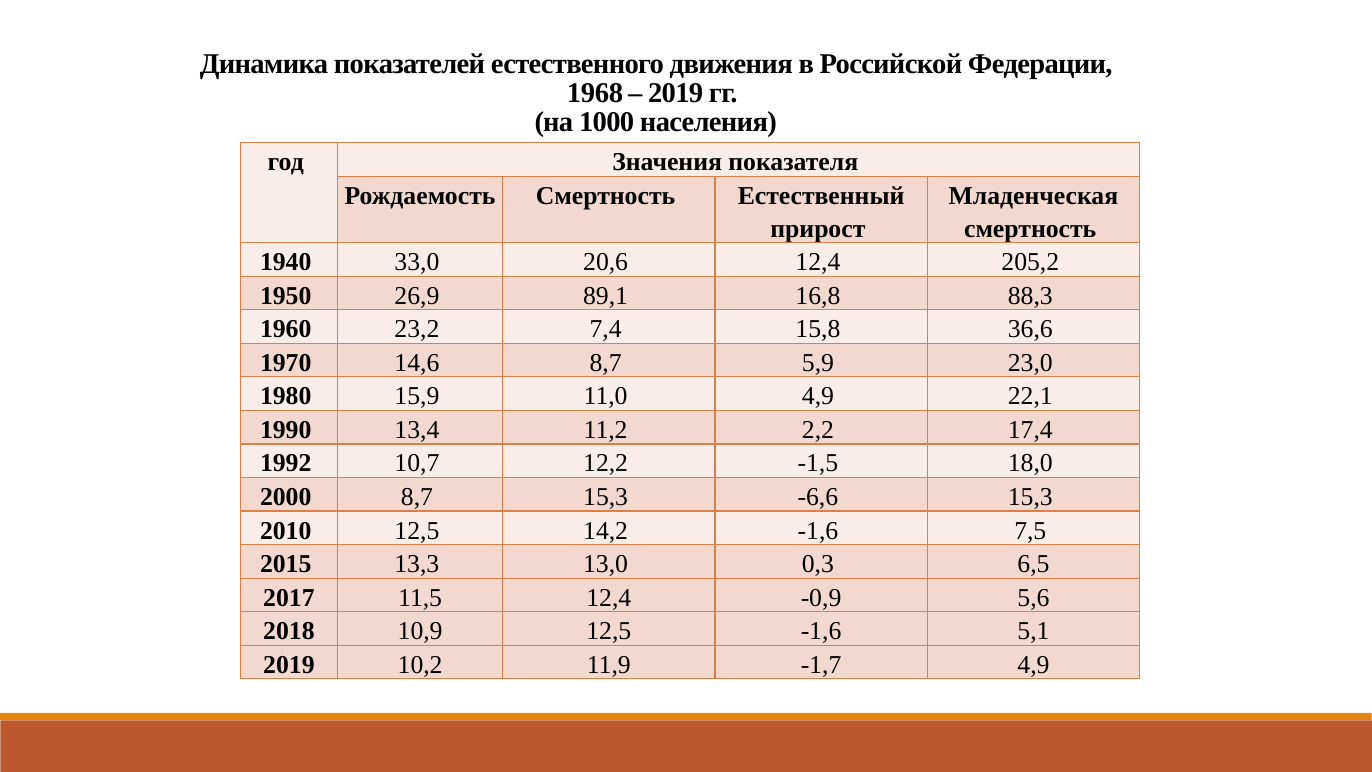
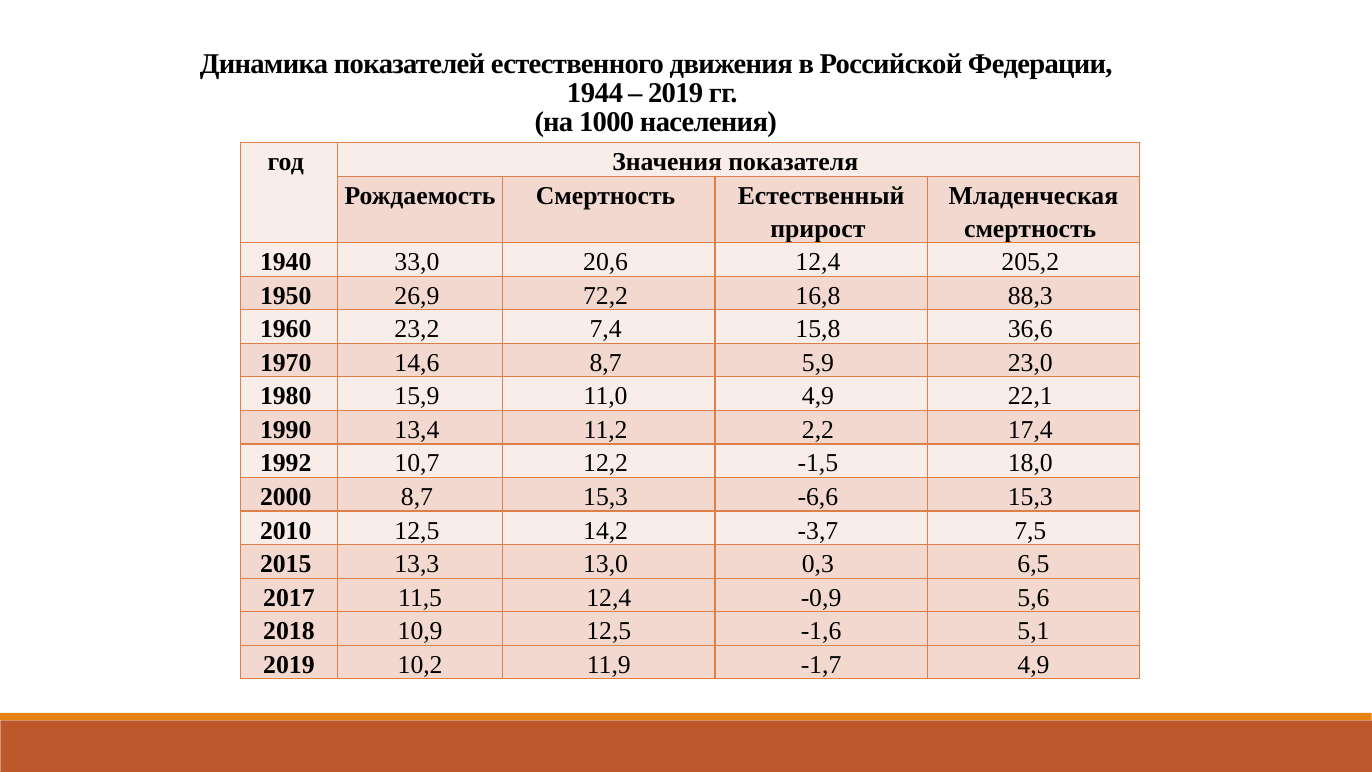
1968: 1968 -> 1944
89,1: 89,1 -> 72,2
14,2 -1,6: -1,6 -> -3,7
